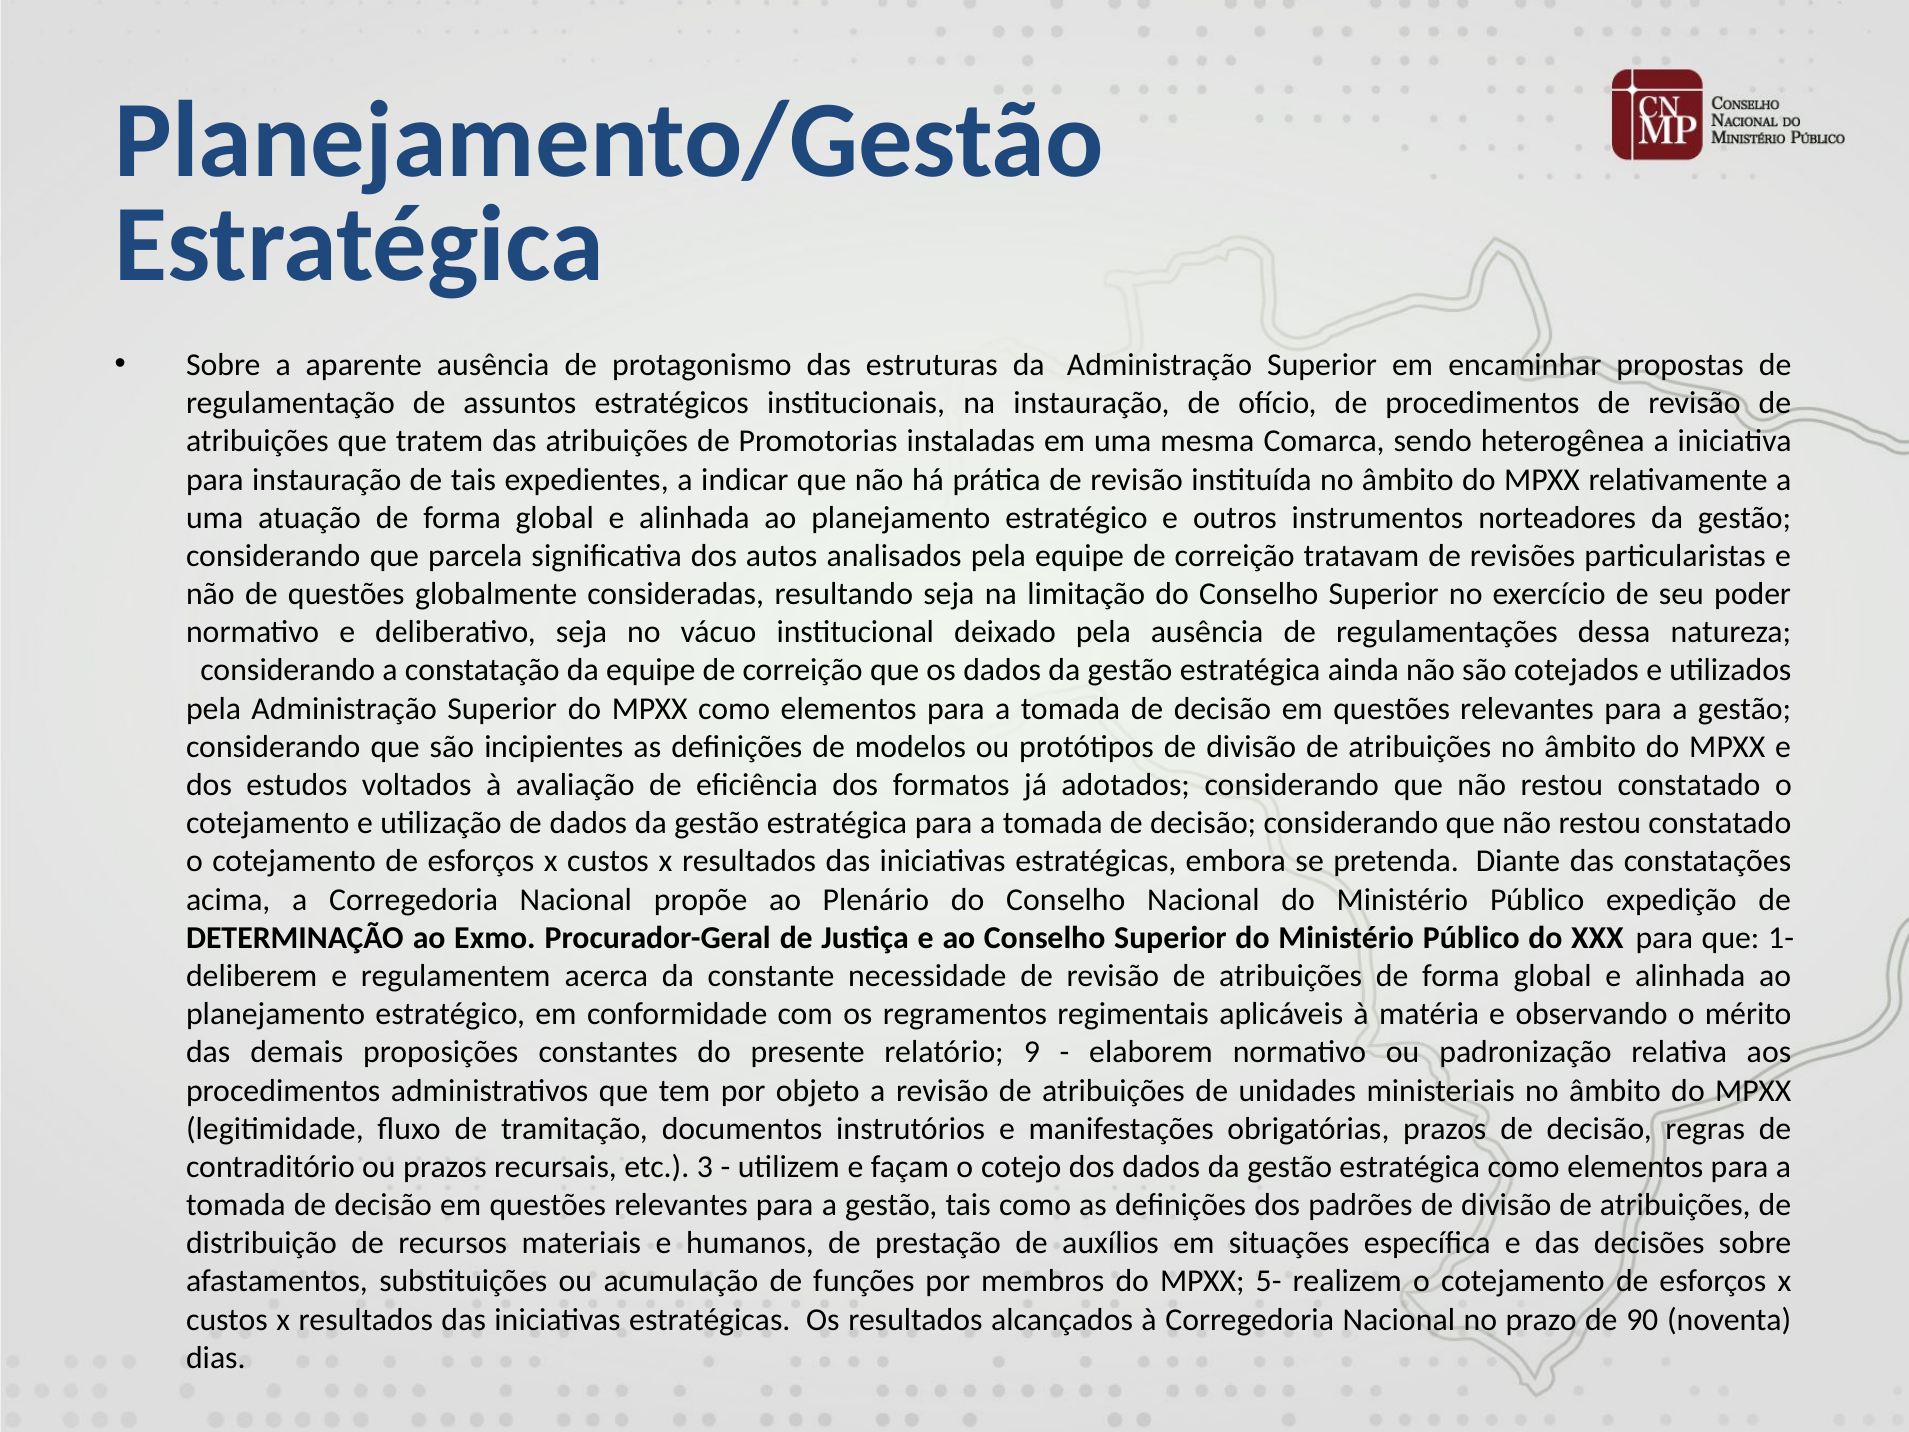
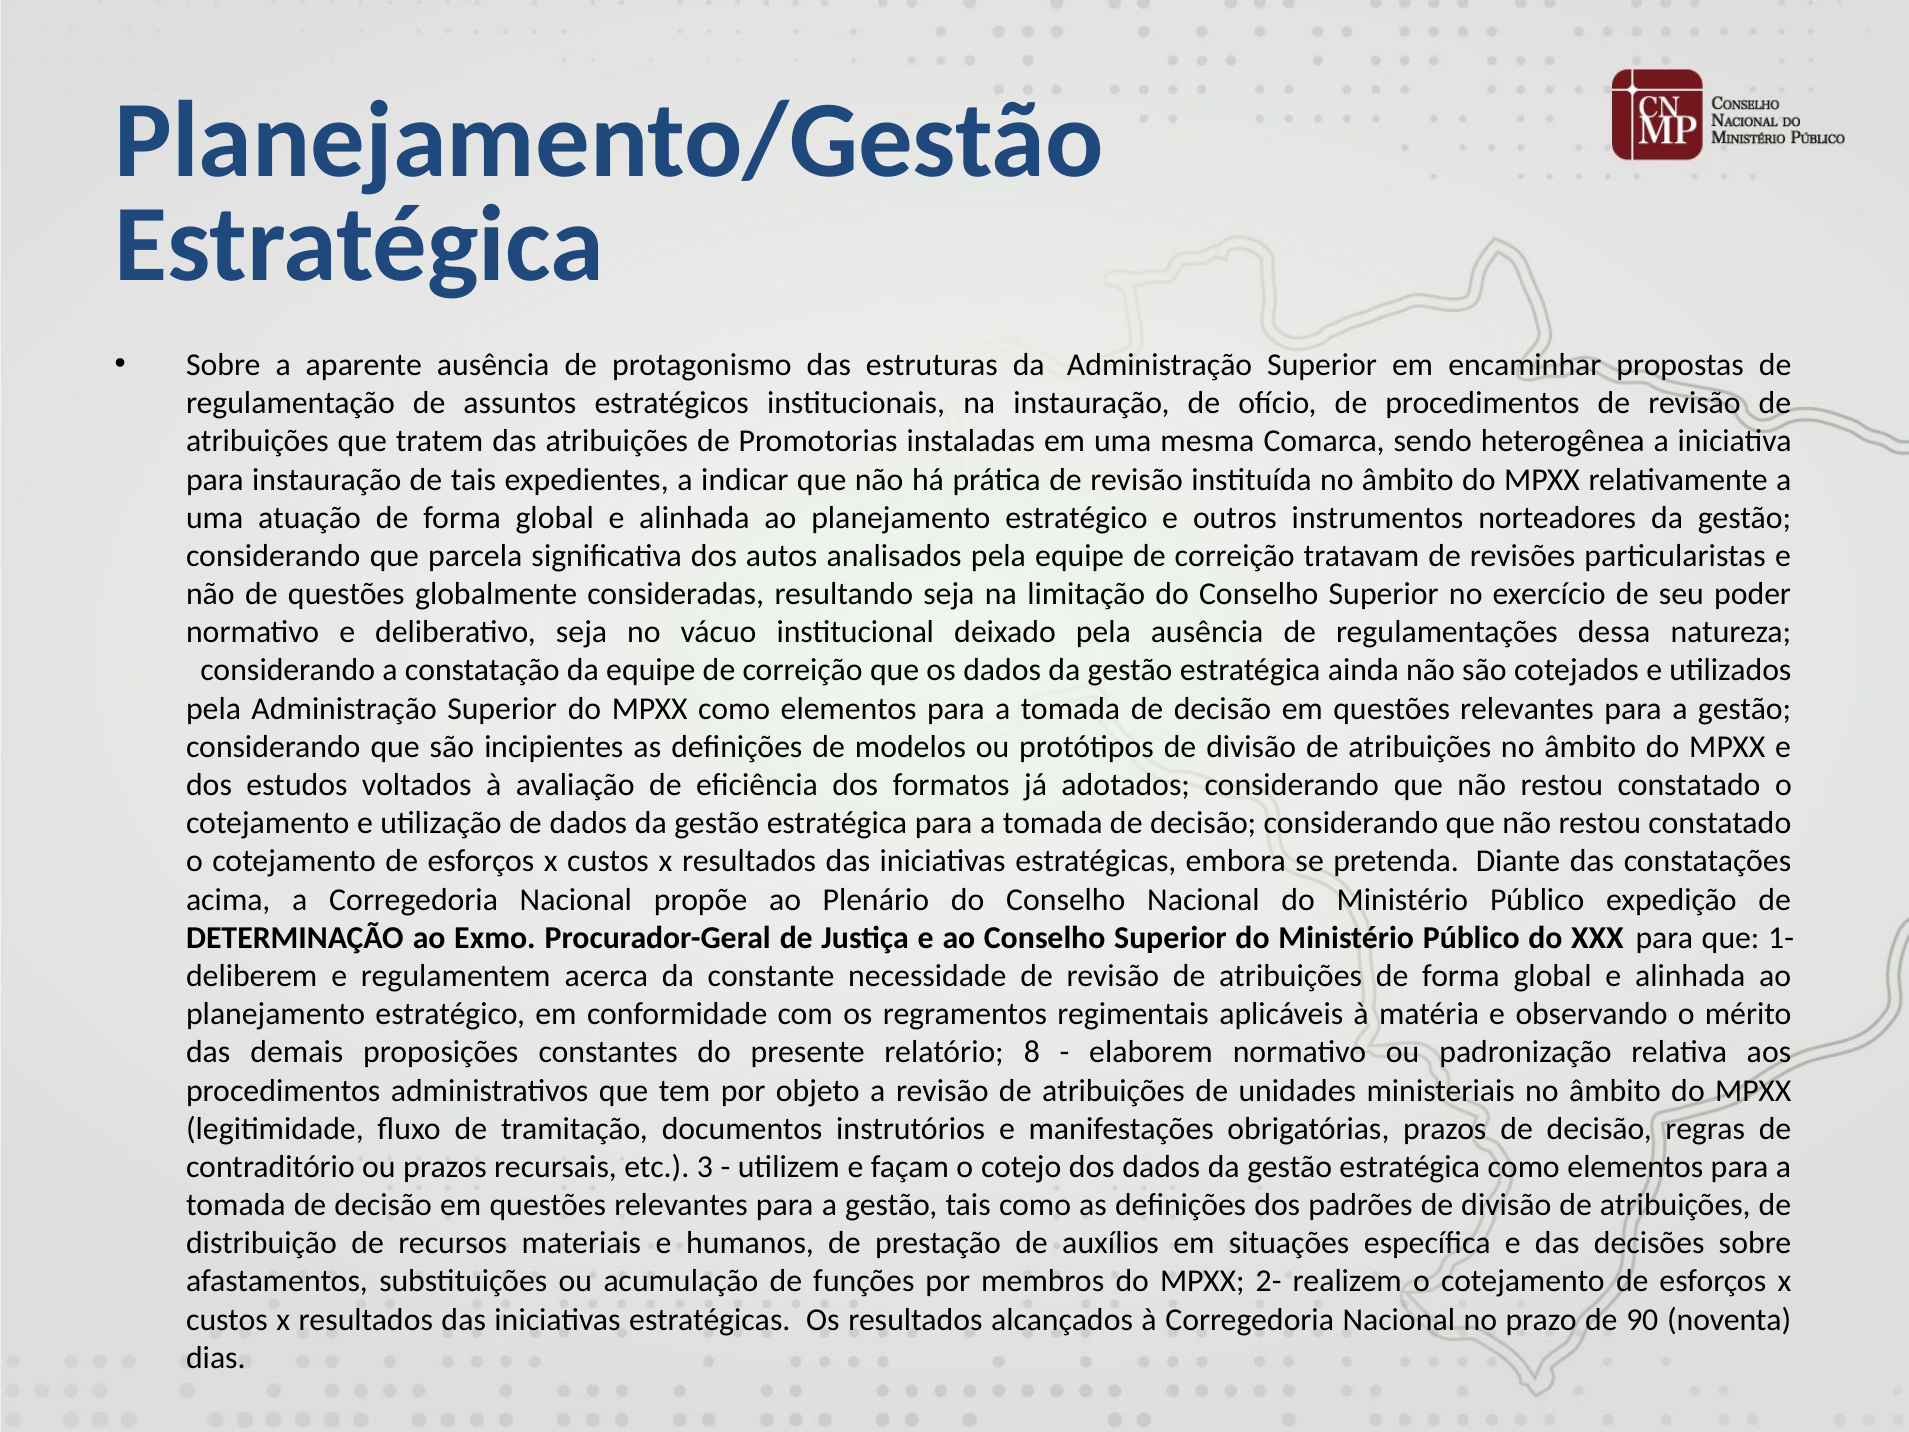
9: 9 -> 8
5-: 5- -> 2-
